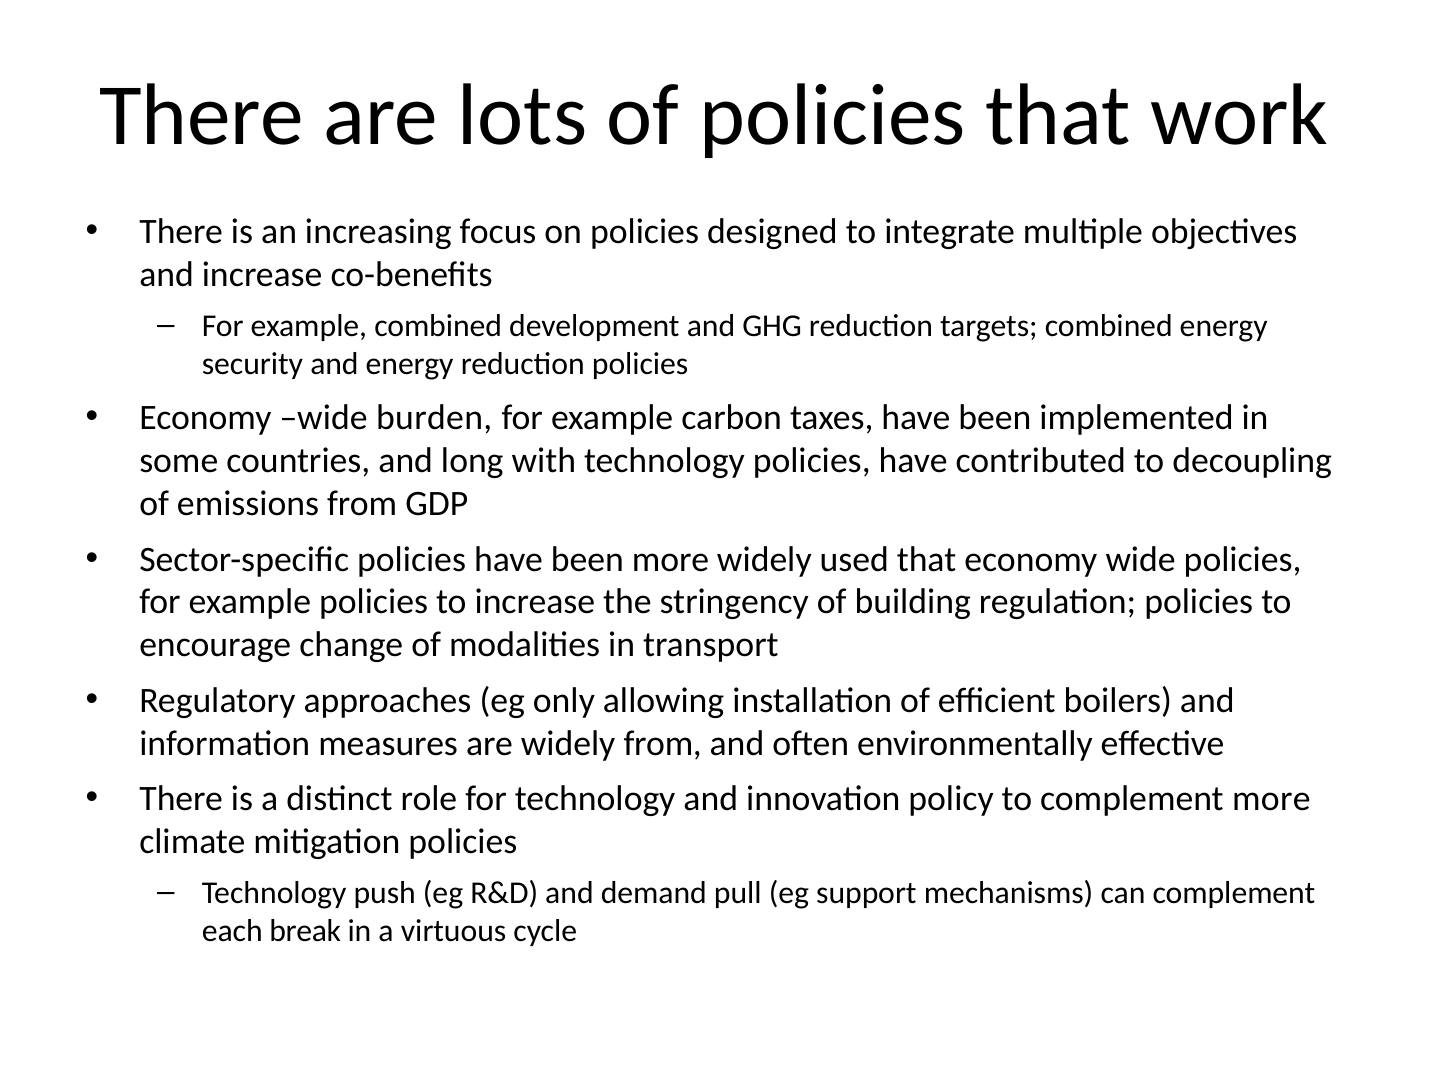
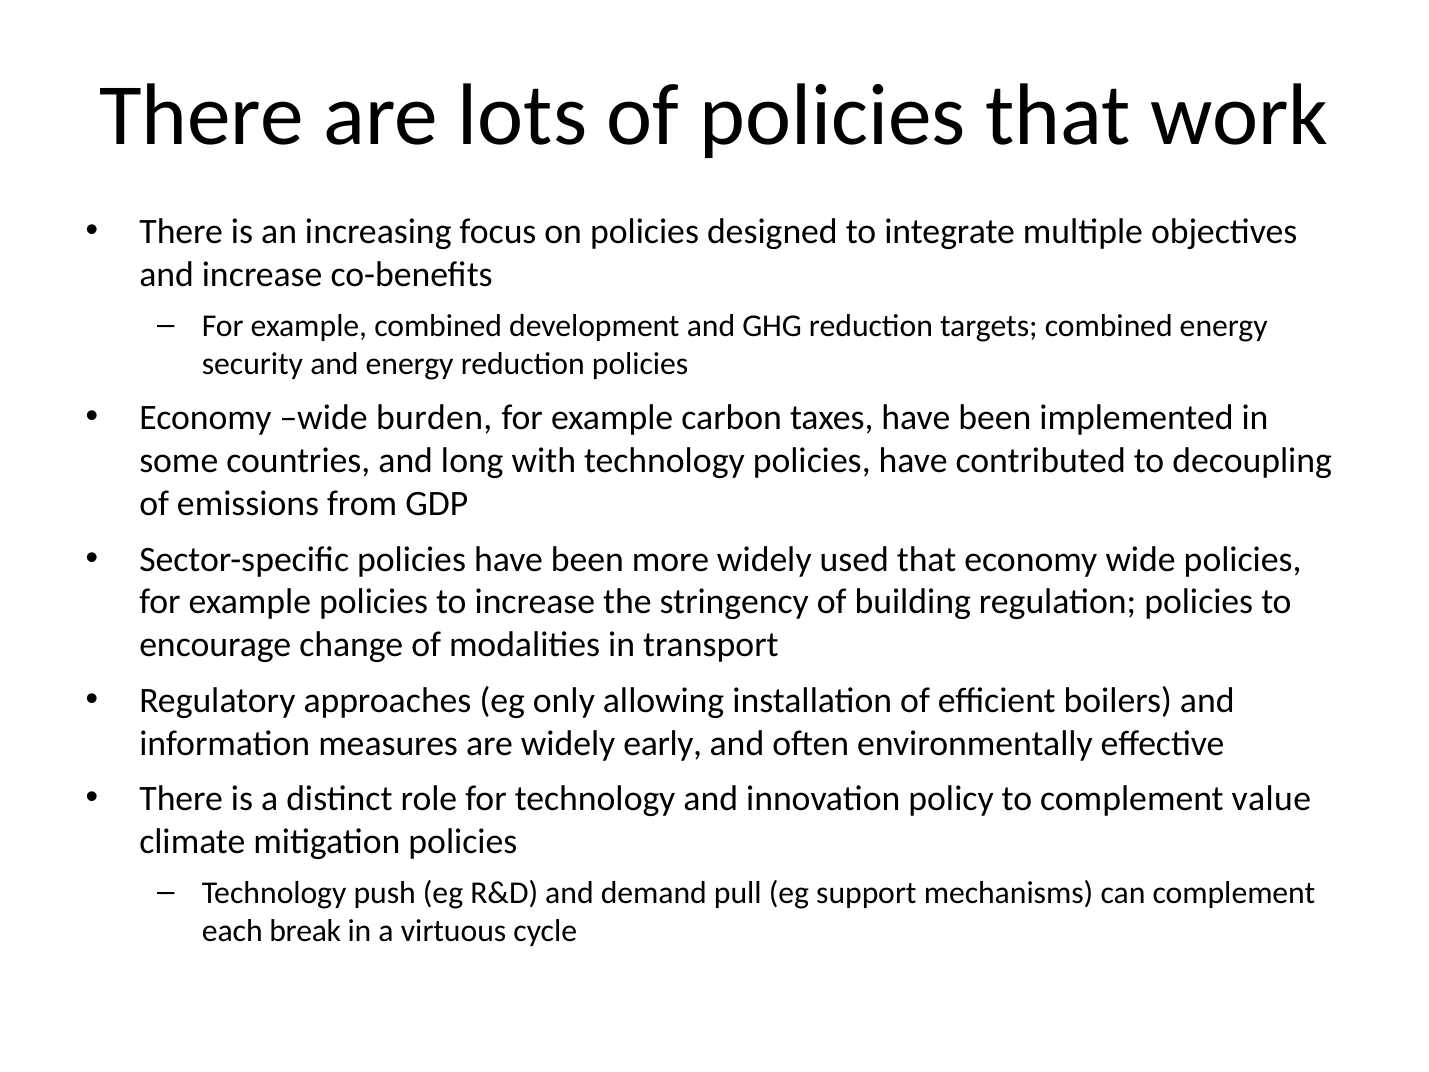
widely from: from -> early
complement more: more -> value
